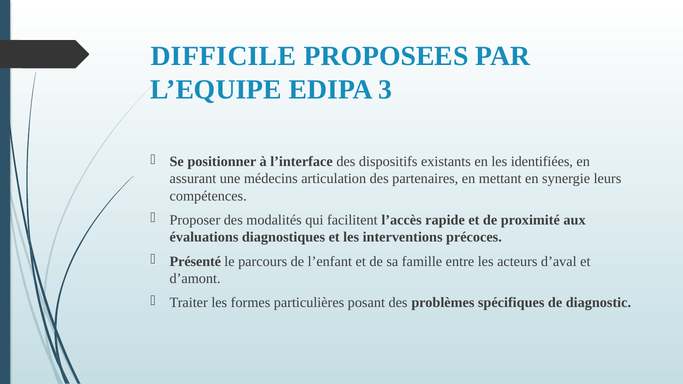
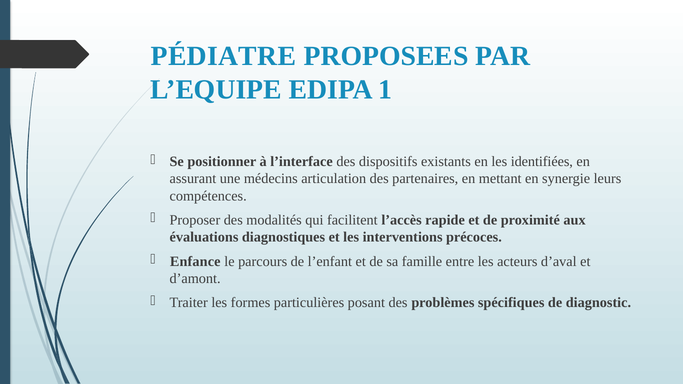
DIFFICILE: DIFFICILE -> PÉDIATRE
3: 3 -> 1
Présenté: Présenté -> Enfance
